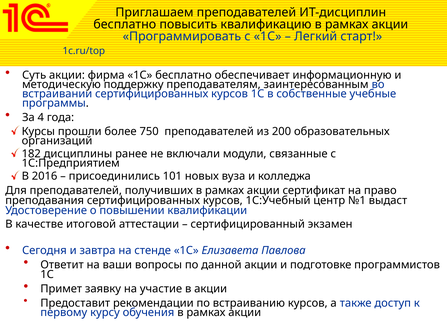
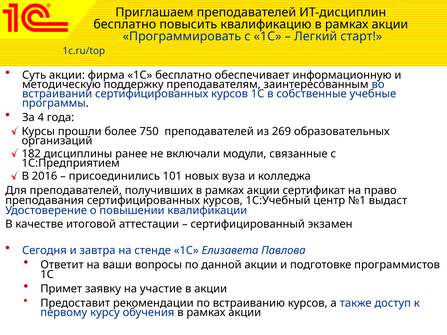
200: 200 -> 269
